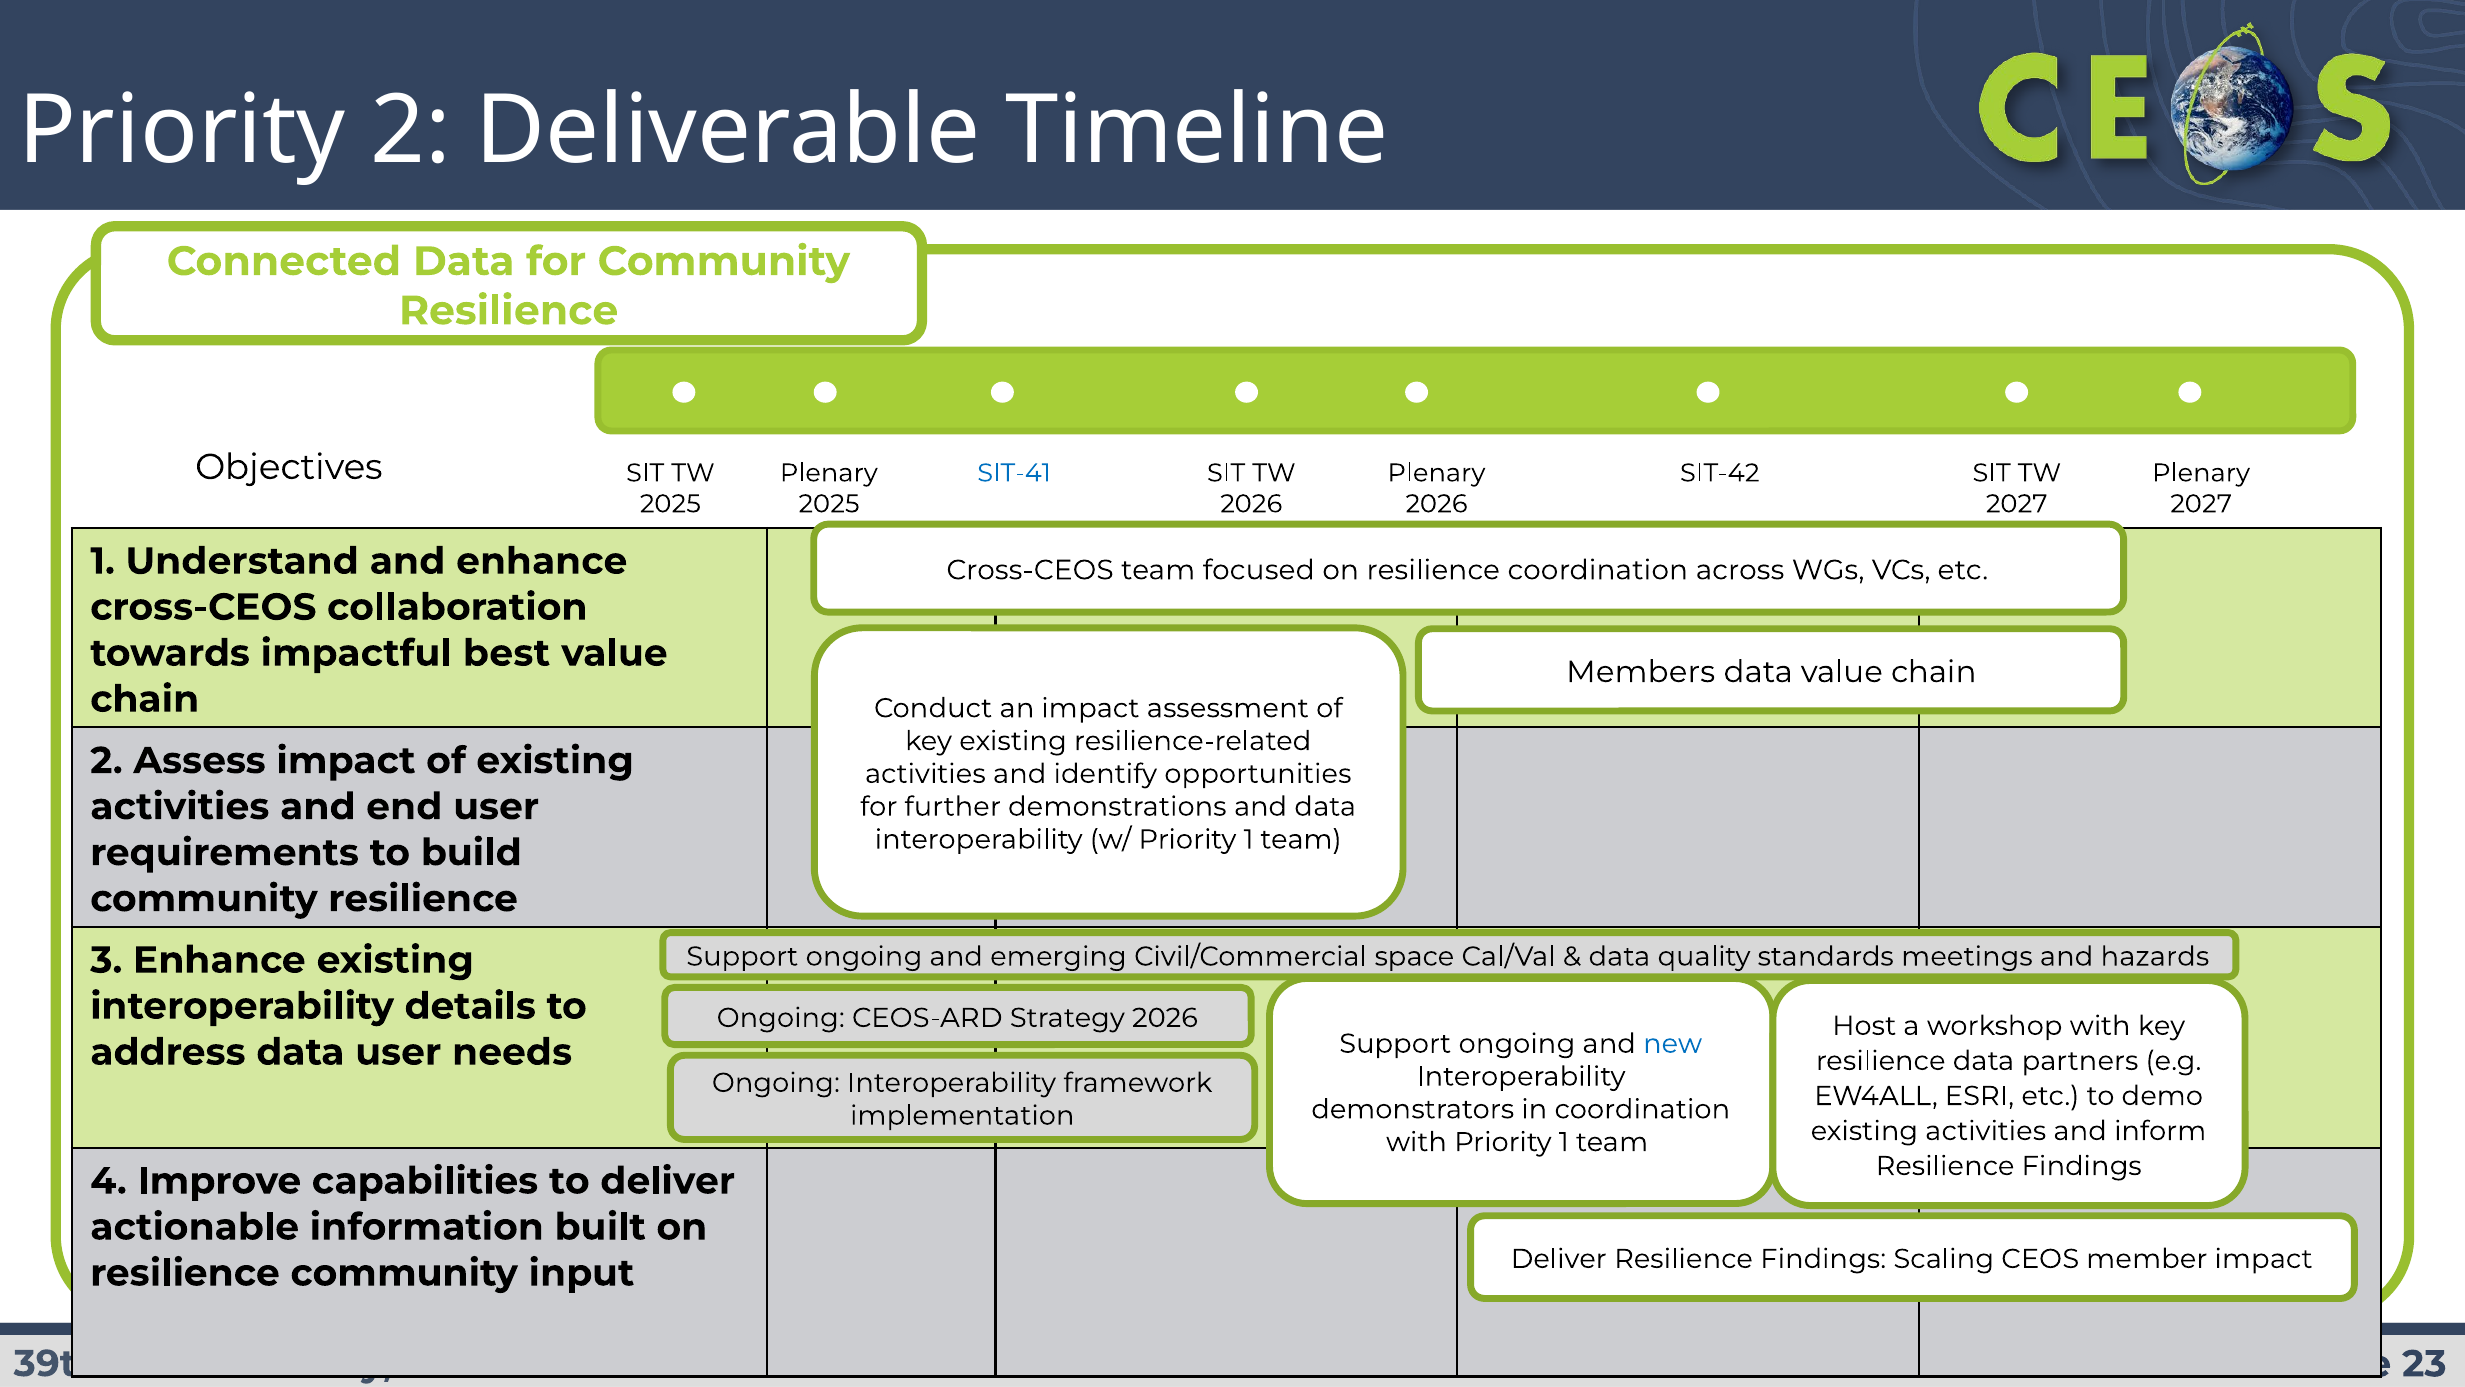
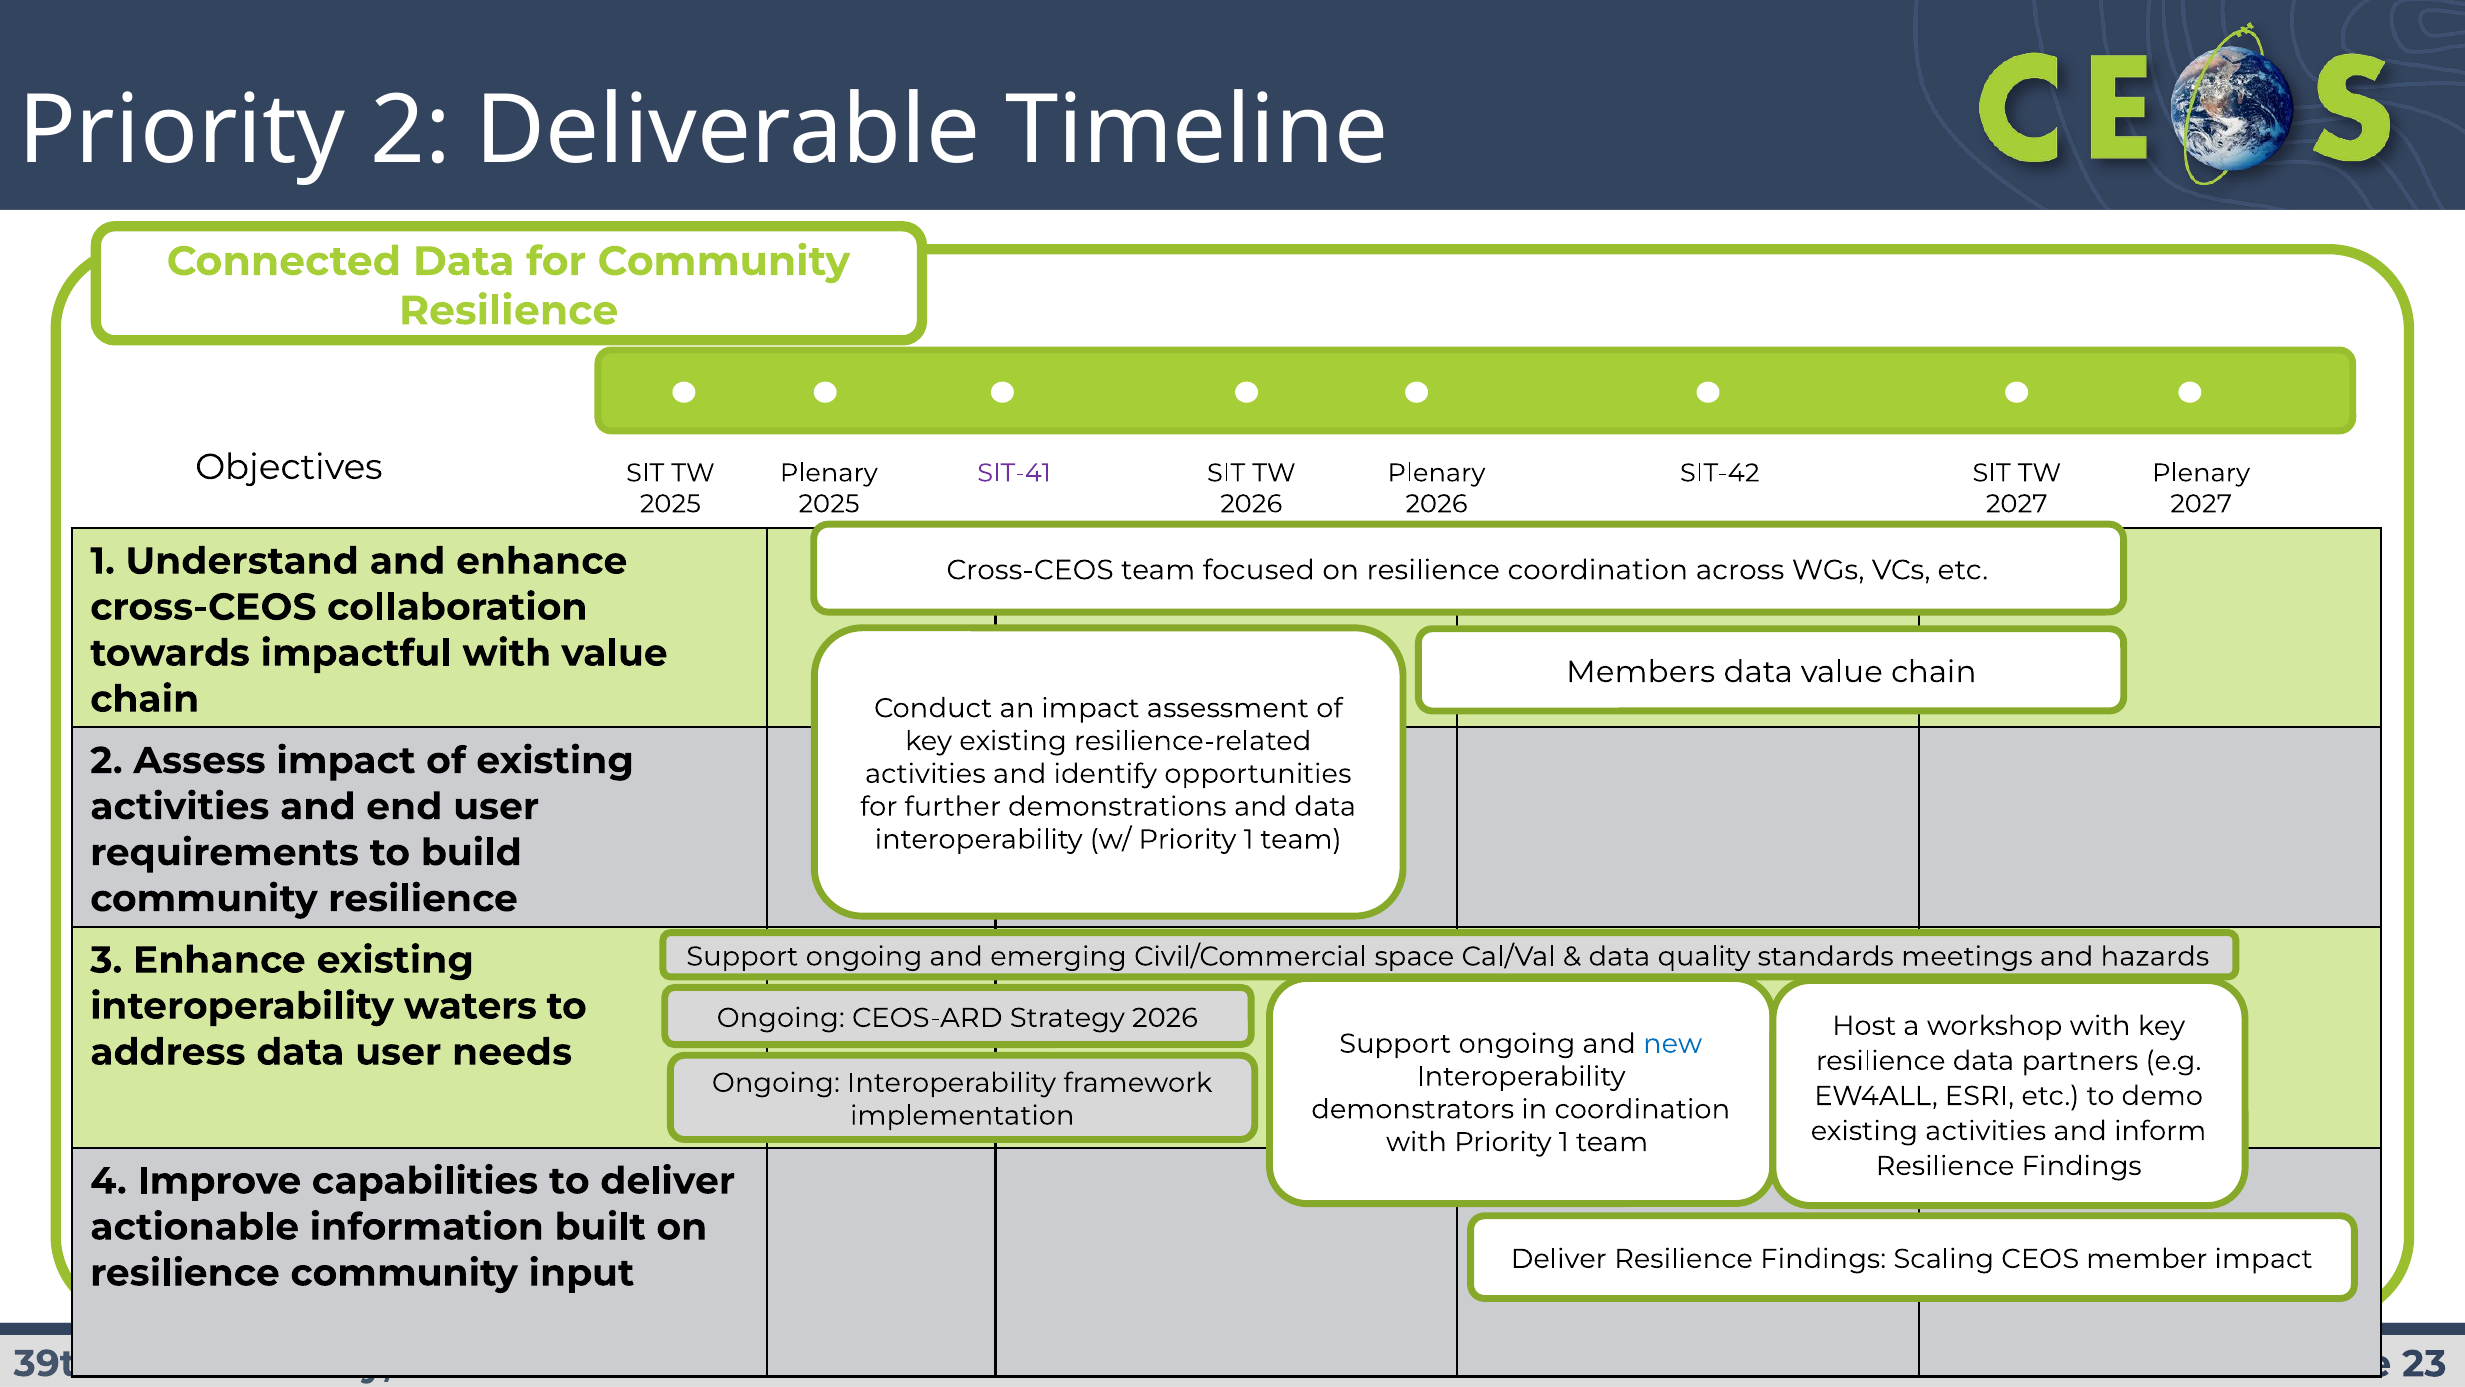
SIT-41 colour: blue -> purple
impactful best: best -> with
details: details -> waters
